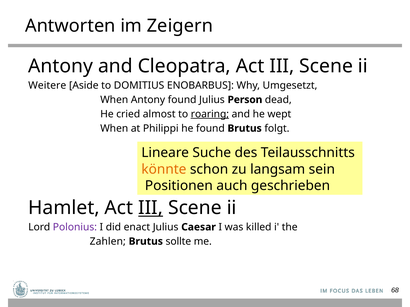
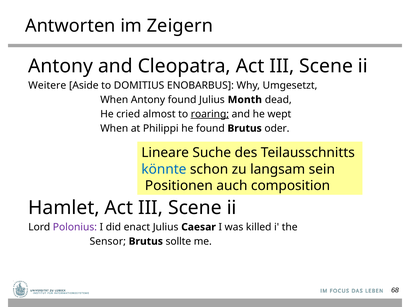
Person: Person -> Month
folgt: folgt -> oder
könnte colour: orange -> blue
geschrieben: geschrieben -> composition
III at (151, 208) underline: present -> none
Zahlen: Zahlen -> Sensor
